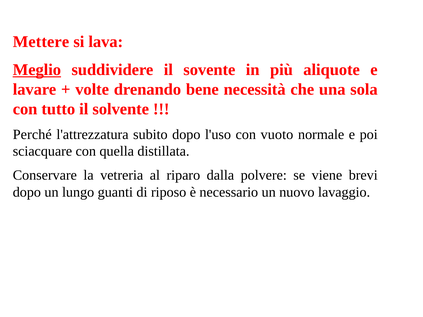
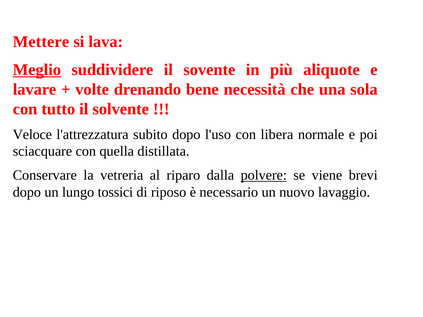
Perché: Perché -> Veloce
vuoto: vuoto -> libera
polvere underline: none -> present
guanti: guanti -> tossici
